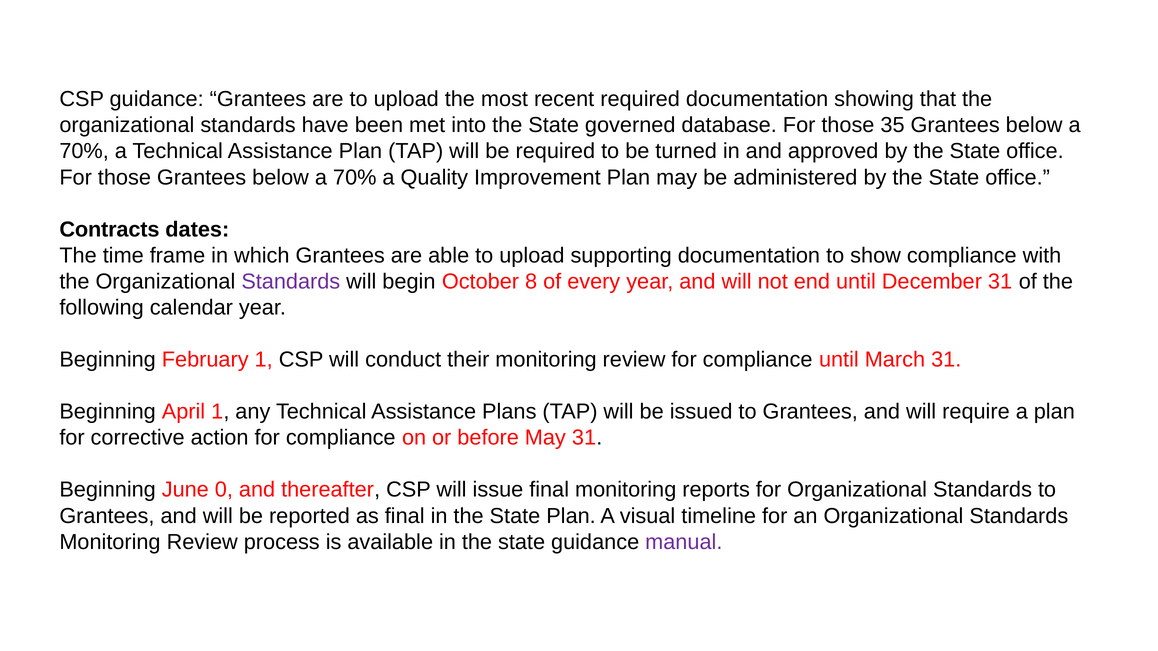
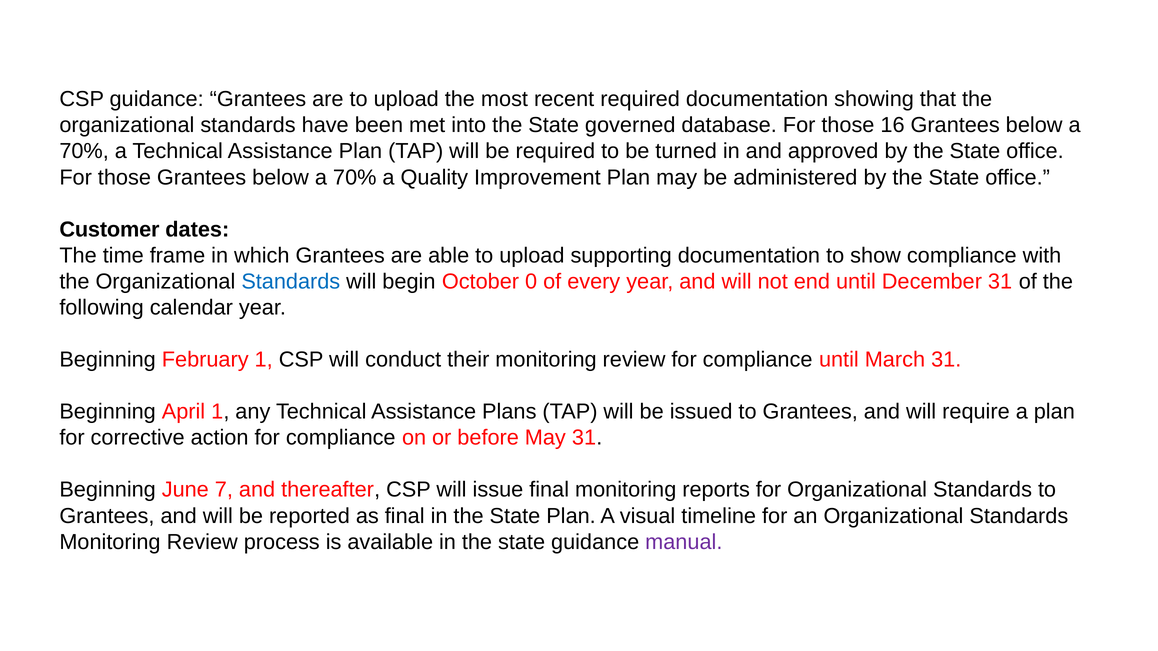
35: 35 -> 16
Contracts: Contracts -> Customer
Standards at (291, 282) colour: purple -> blue
8: 8 -> 0
0: 0 -> 7
